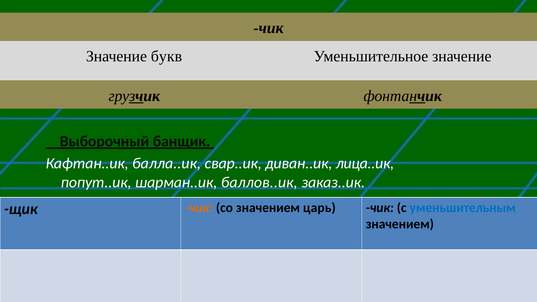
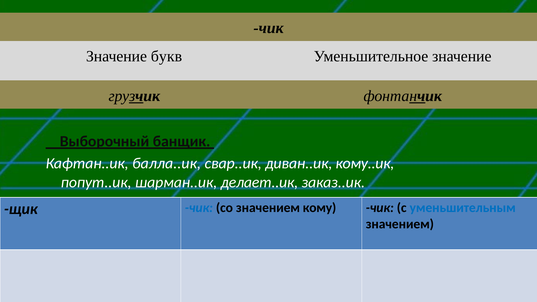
лица..ик: лица..ик -> кому..ик
баллов..ик: баллов..ик -> делает..ик
чик at (199, 208) colour: orange -> blue
царь: царь -> кому
